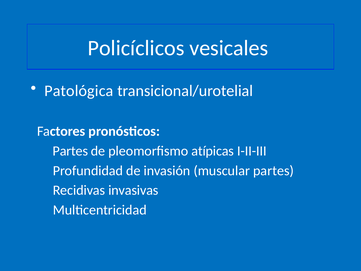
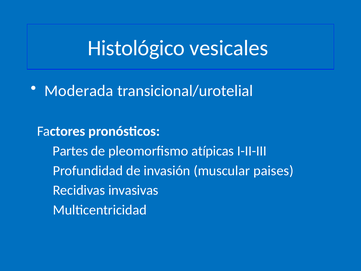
Policíclicos: Policíclicos -> Histológico
Patológica: Patológica -> Moderada
muscular partes: partes -> paises
